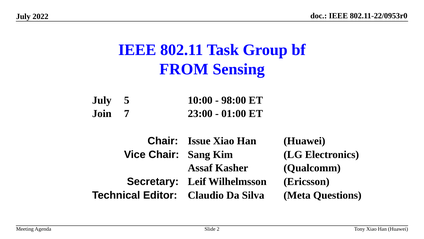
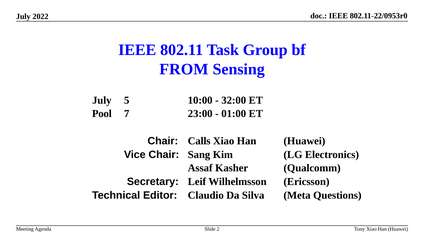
98:00: 98:00 -> 32:00
Join: Join -> Pool
Issue: Issue -> Calls
